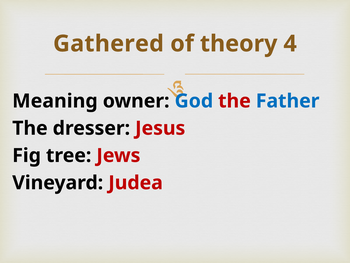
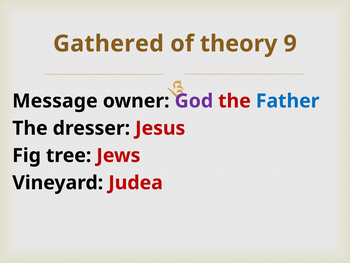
4: 4 -> 9
Meaning: Meaning -> Message
God colour: blue -> purple
